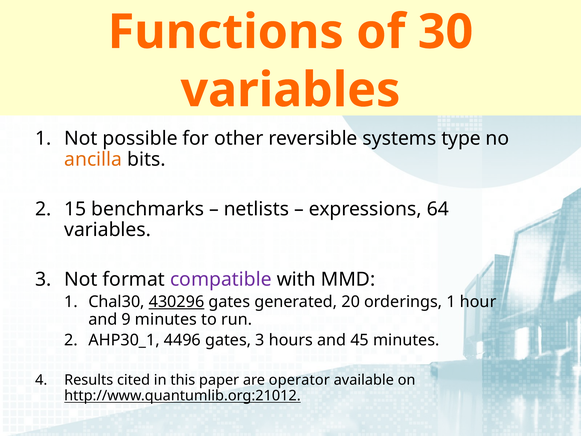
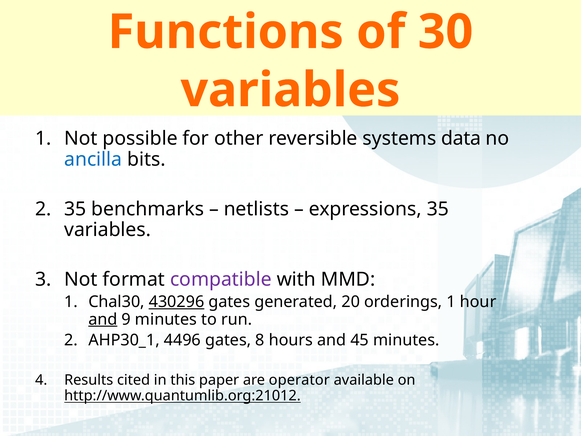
type: type -> data
ancilla colour: orange -> blue
2 15: 15 -> 35
expressions 64: 64 -> 35
and at (103, 319) underline: none -> present
gates 3: 3 -> 8
